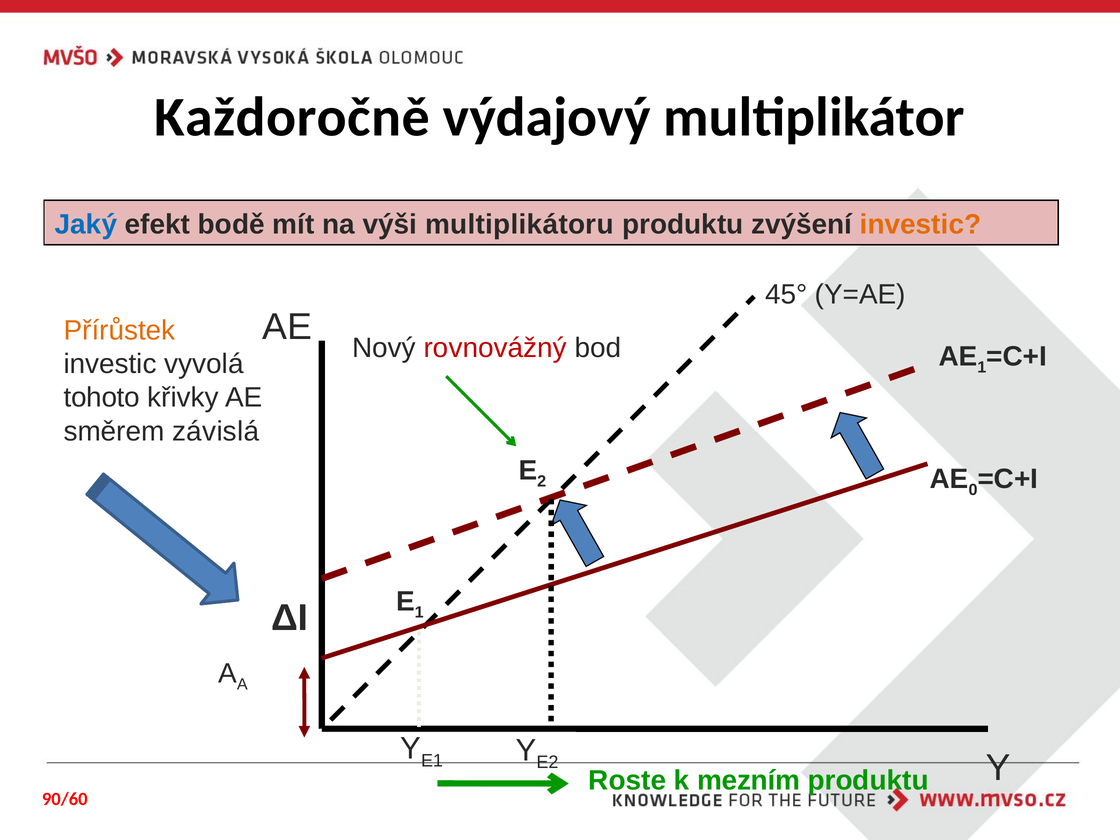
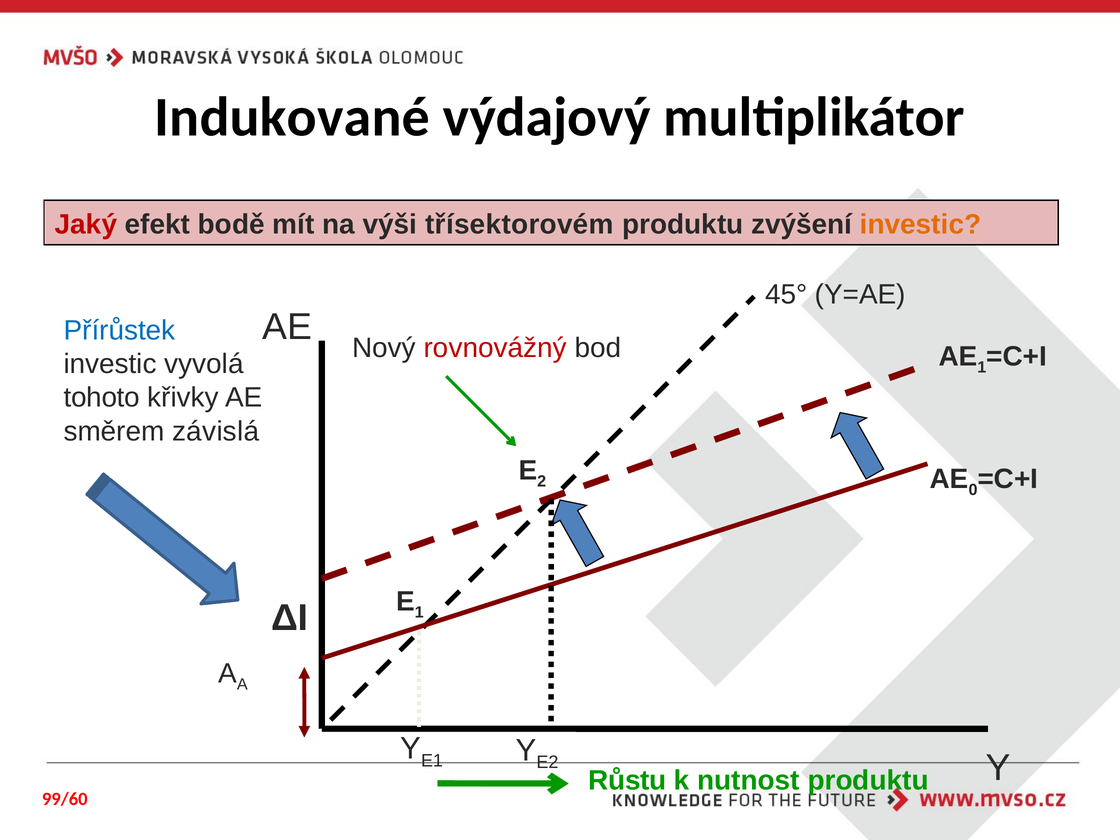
Každoročně: Každoročně -> Indukované
Jaký colour: blue -> red
multiplikátoru: multiplikátoru -> třísektorovém
Přírůstek colour: orange -> blue
Roste: Roste -> Růstu
mezním: mezním -> nutnost
90/60: 90/60 -> 99/60
